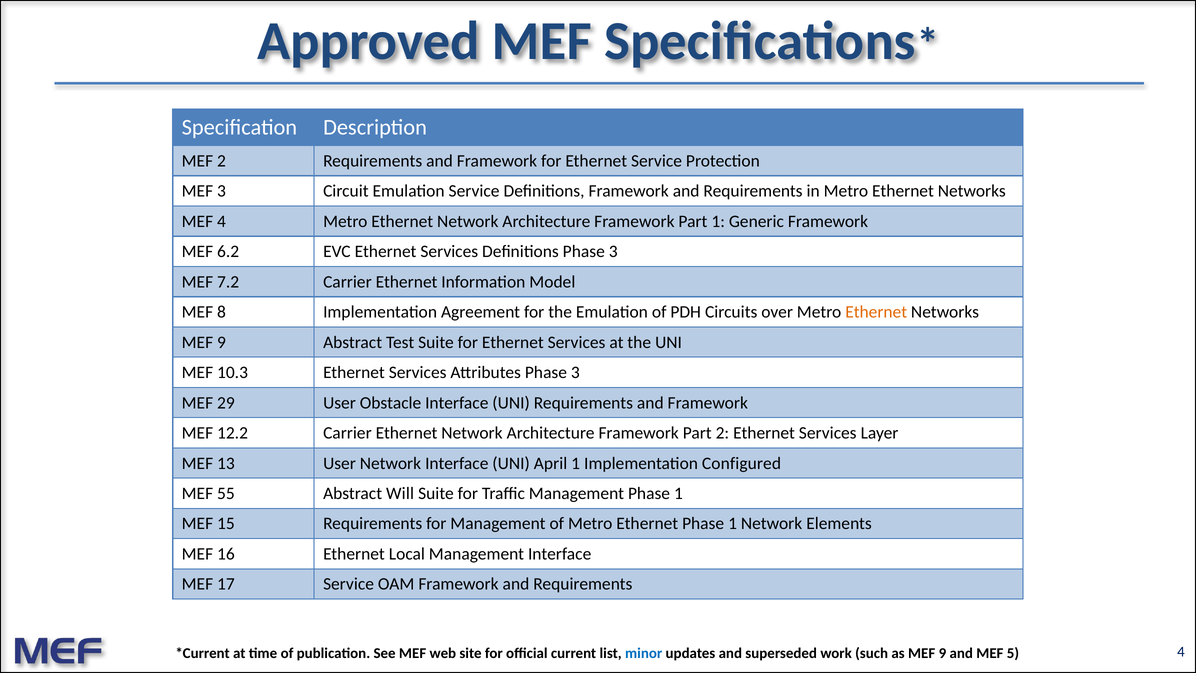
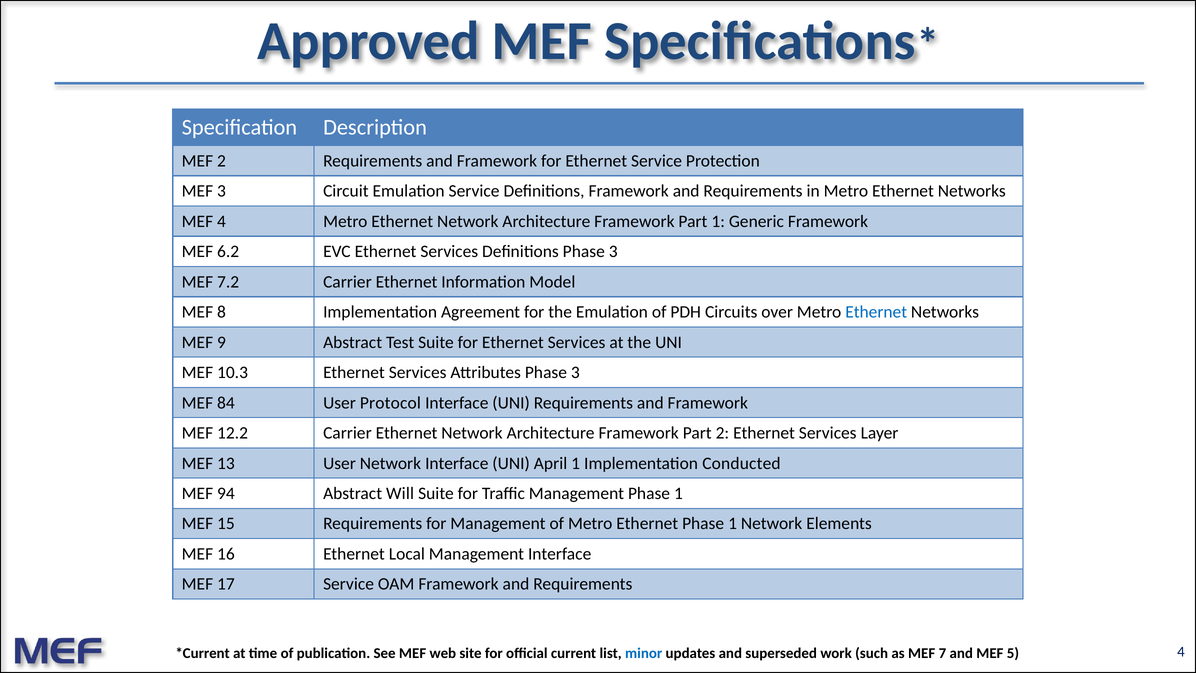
Ethernet at (876, 312) colour: orange -> blue
29: 29 -> 84
Obstacle: Obstacle -> Protocol
Configured: Configured -> Conducted
55: 55 -> 94
as MEF 9: 9 -> 7
